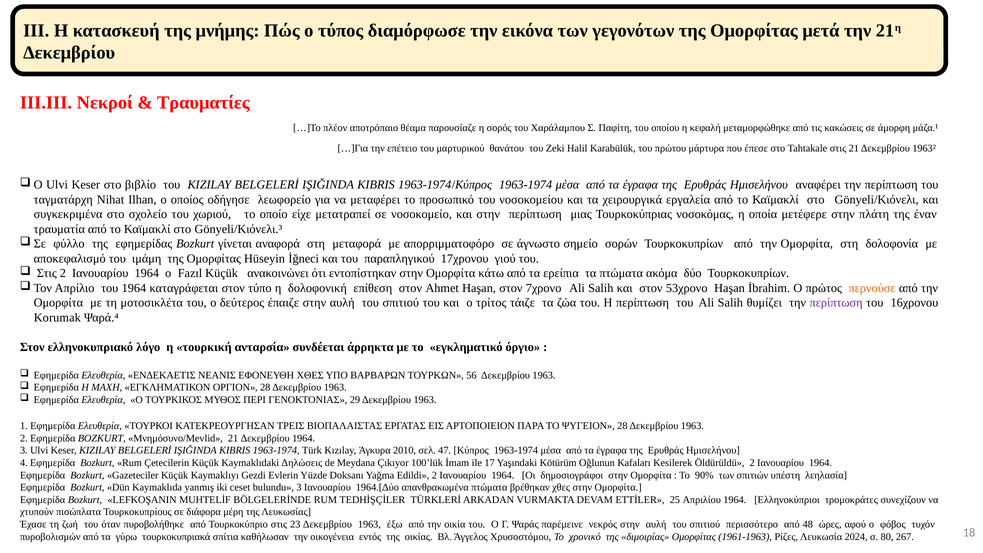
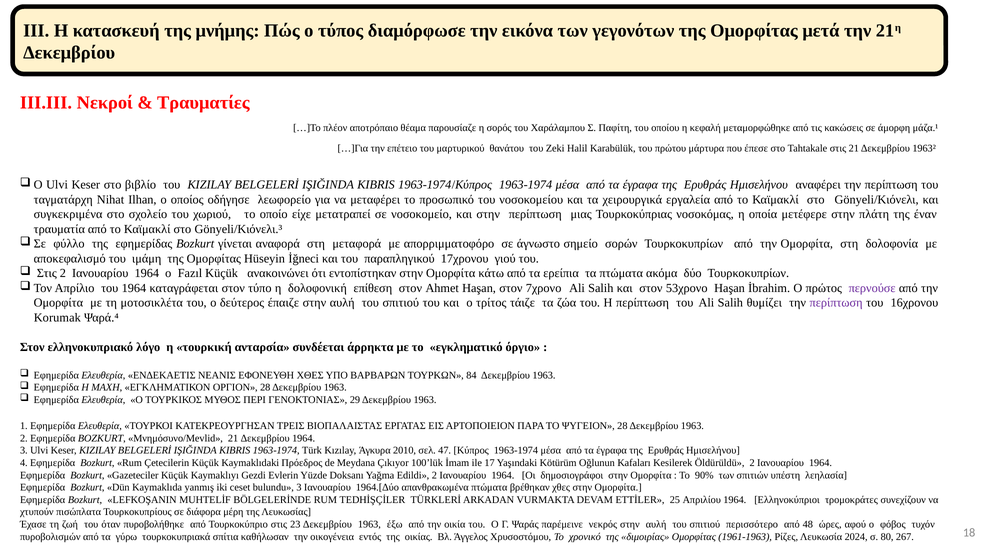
περνούσε colour: orange -> purple
56: 56 -> 84
Δηλώσεις: Δηλώσεις -> Πρόεδρος
